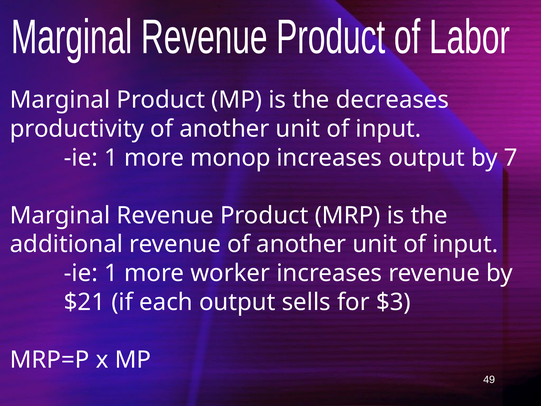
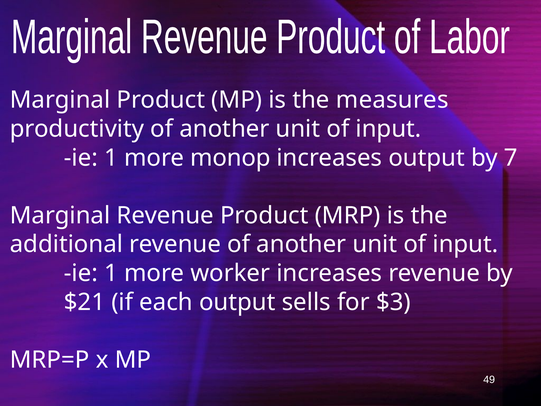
decreases: decreases -> measures
